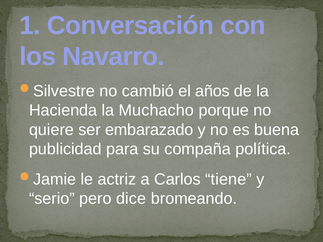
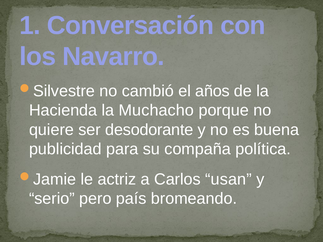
embarazado: embarazado -> desodorante
tiene: tiene -> usan
dice: dice -> país
